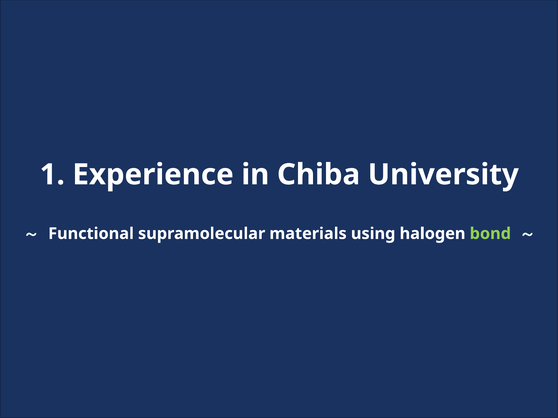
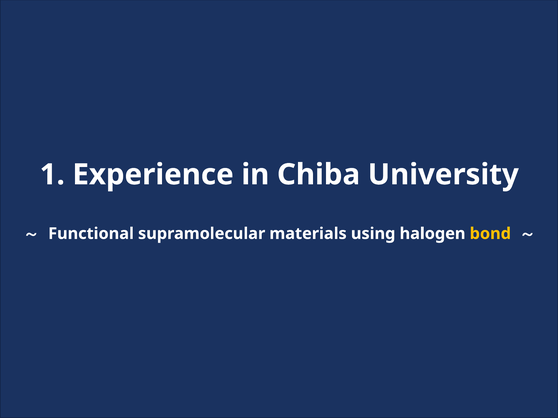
bond colour: light green -> yellow
